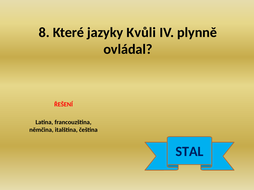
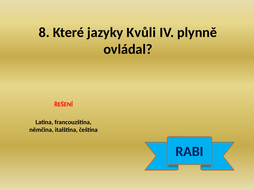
STAL: STAL -> RABI
